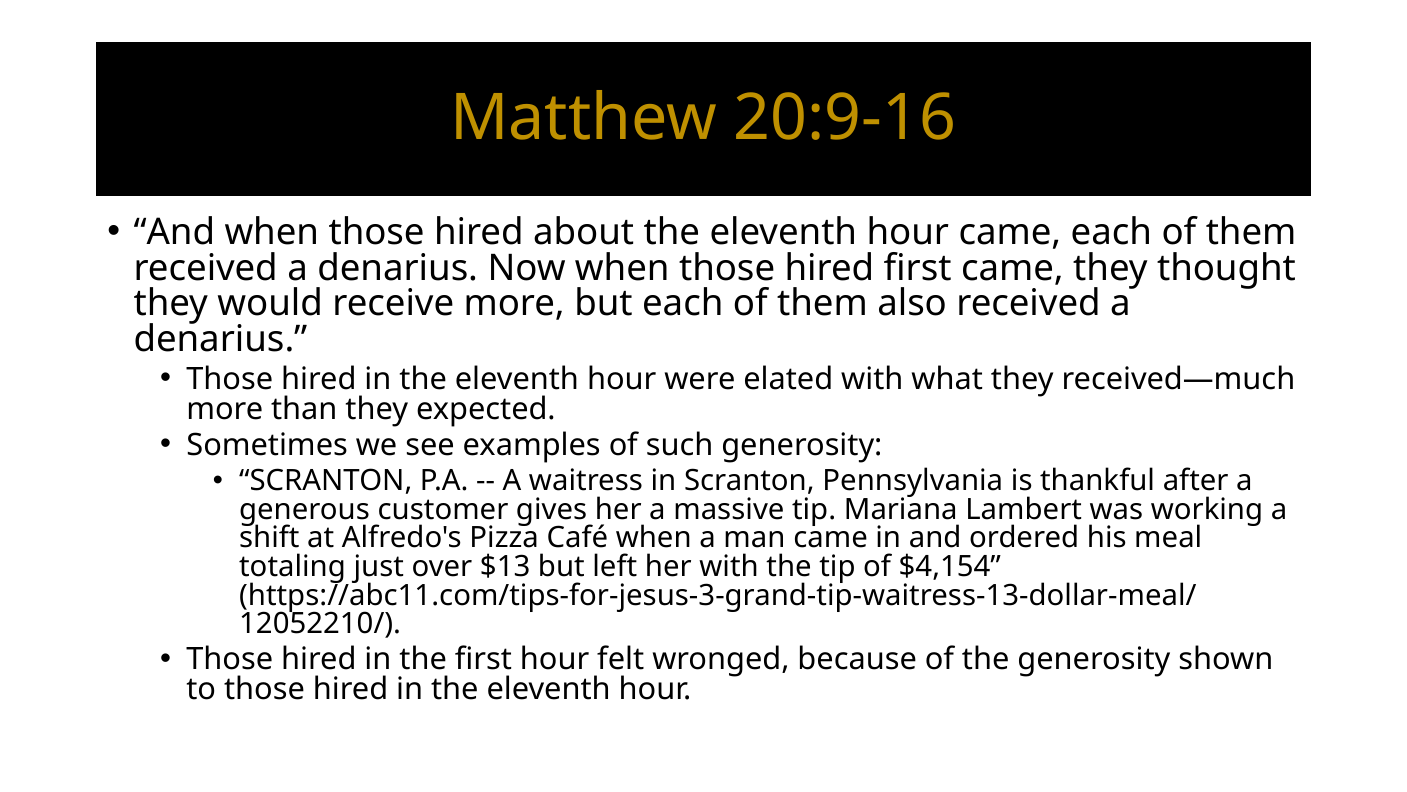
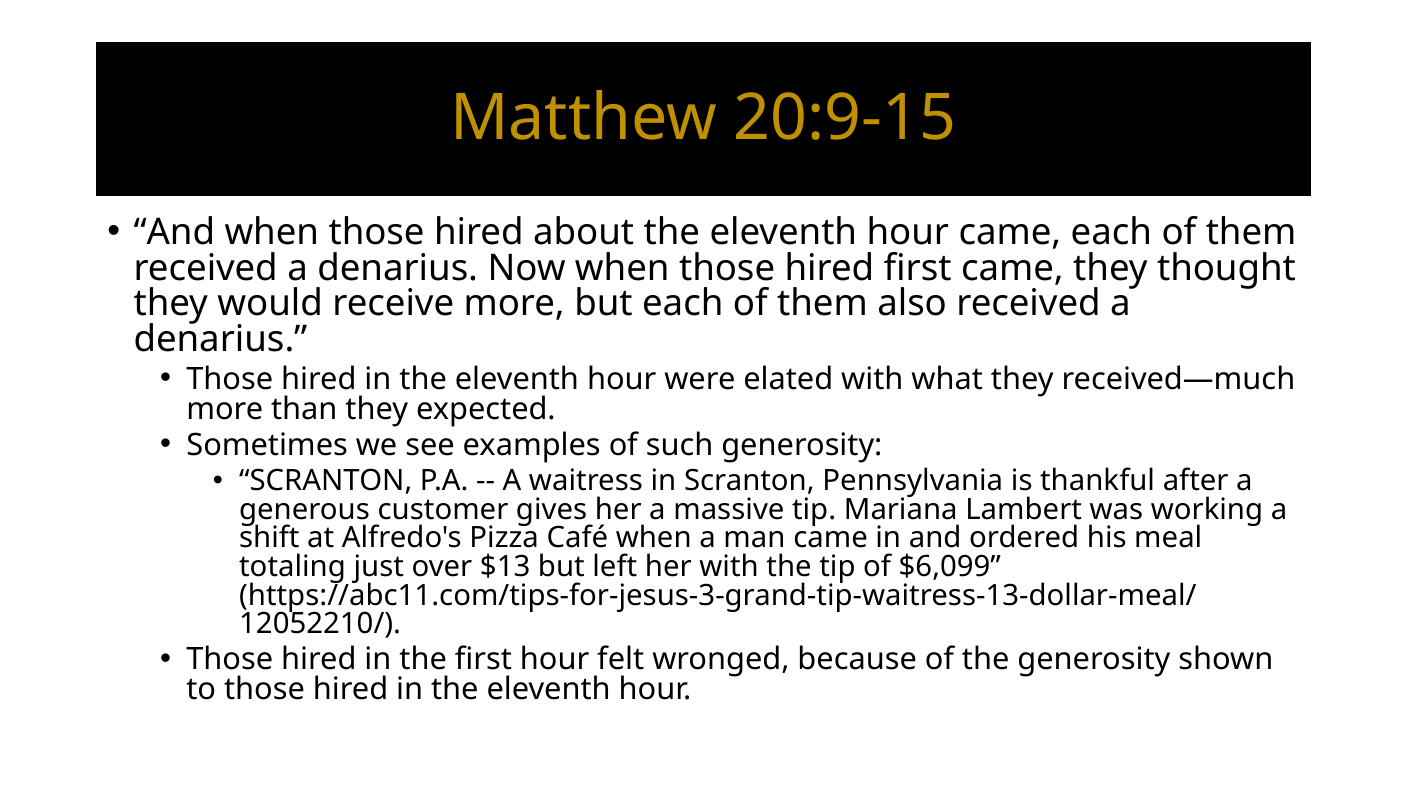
20:9-16: 20:9-16 -> 20:9-15
$4,154: $4,154 -> $6,099
